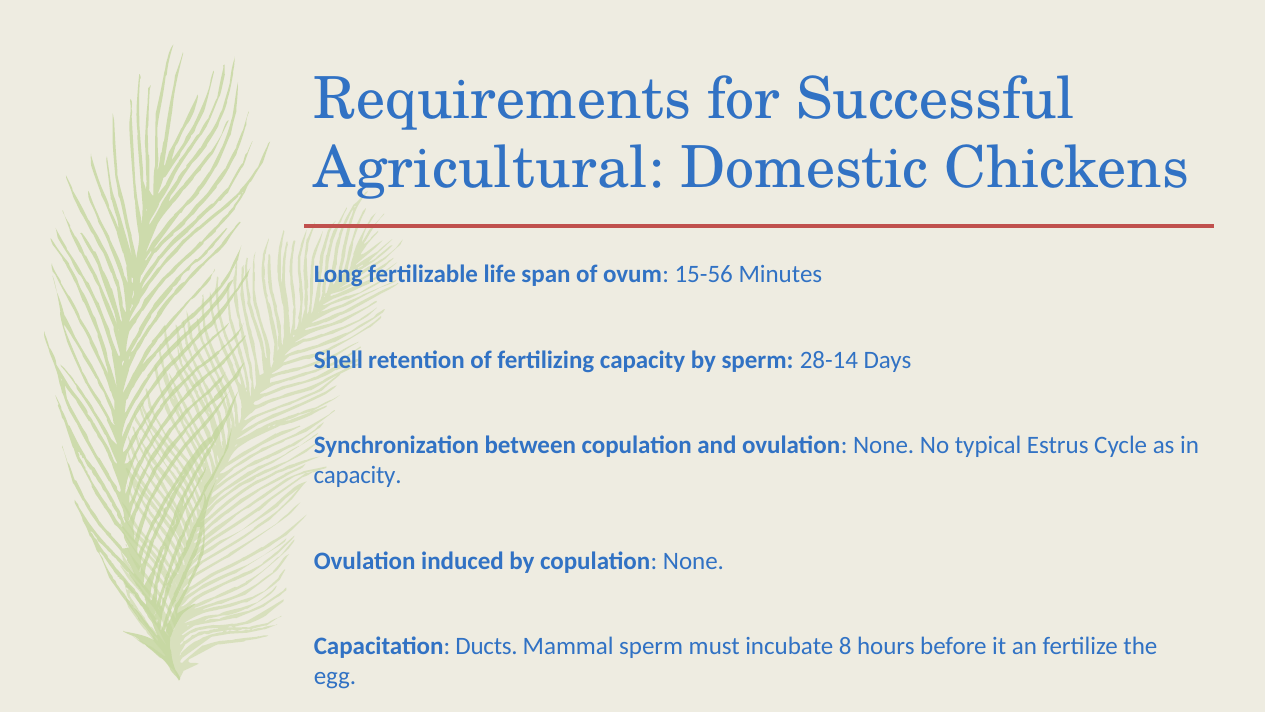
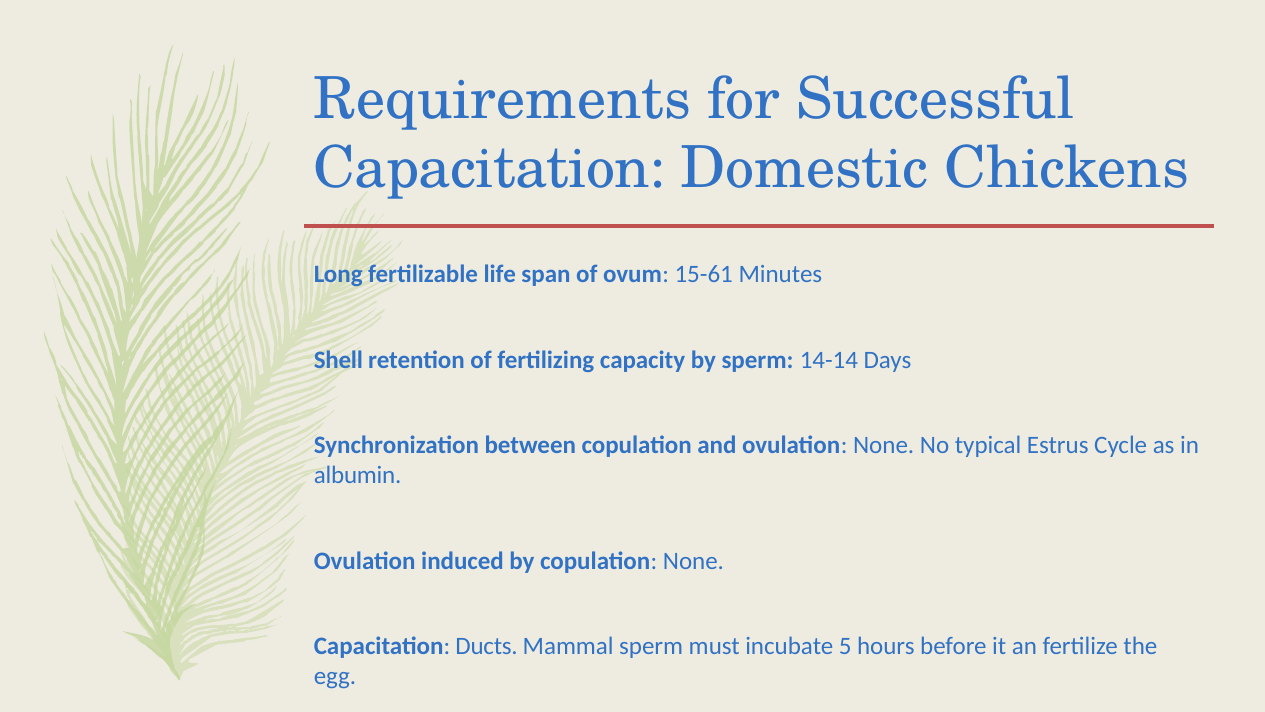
Agricultural at (489, 169): Agricultural -> Capacitation
15-56: 15-56 -> 15-61
28-14: 28-14 -> 14-14
capacity at (358, 475): capacity -> albumin
8: 8 -> 5
